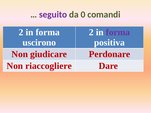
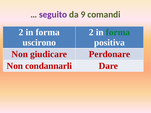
0: 0 -> 9
forma at (118, 32) colour: purple -> green
riaccogliere: riaccogliere -> condannarli
